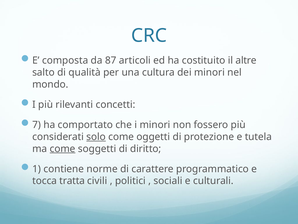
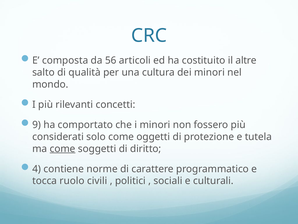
87: 87 -> 56
7: 7 -> 9
solo underline: present -> none
1: 1 -> 4
tratta: tratta -> ruolo
